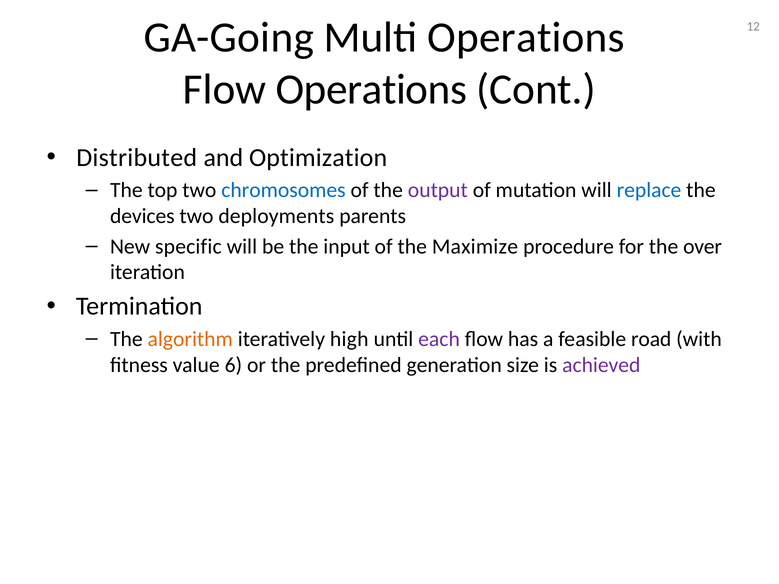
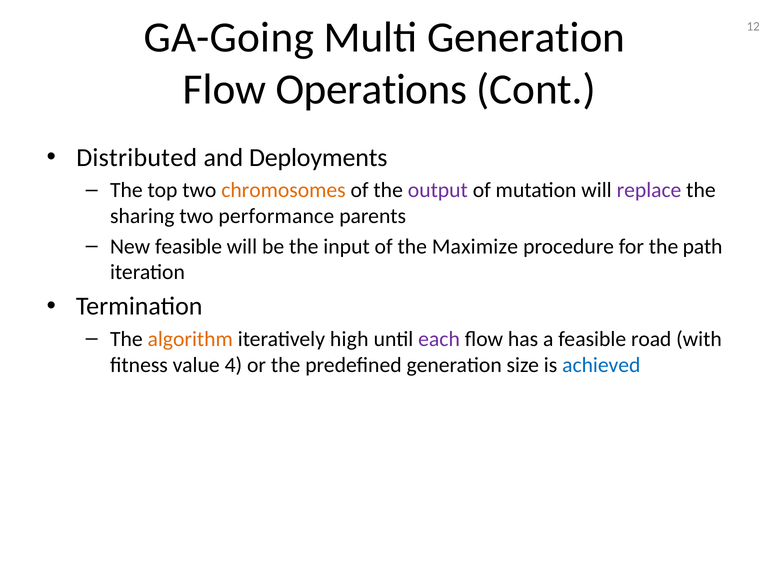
Multi Operations: Operations -> Generation
Optimization: Optimization -> Deployments
chromosomes colour: blue -> orange
replace colour: blue -> purple
devices: devices -> sharing
deployments: deployments -> performance
New specific: specific -> feasible
over: over -> path
6: 6 -> 4
achieved colour: purple -> blue
